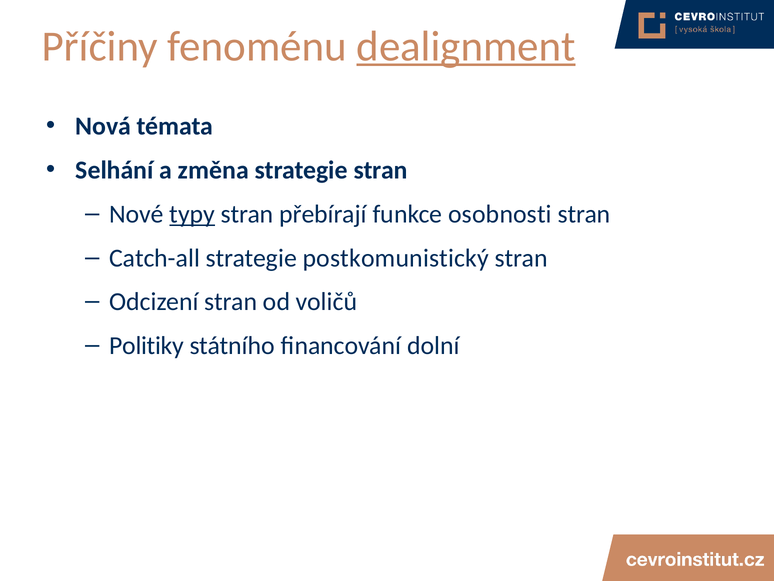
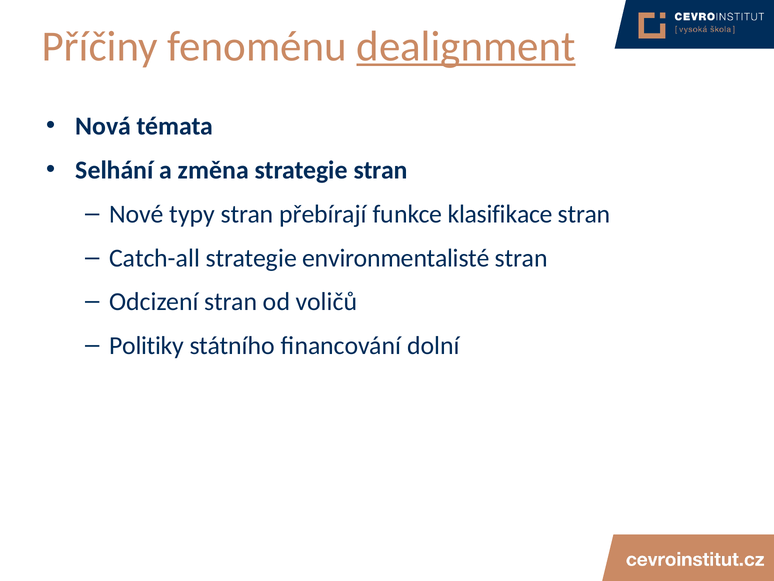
typy underline: present -> none
osobnosti: osobnosti -> klasifikace
postkomunistický: postkomunistický -> environmentalisté
